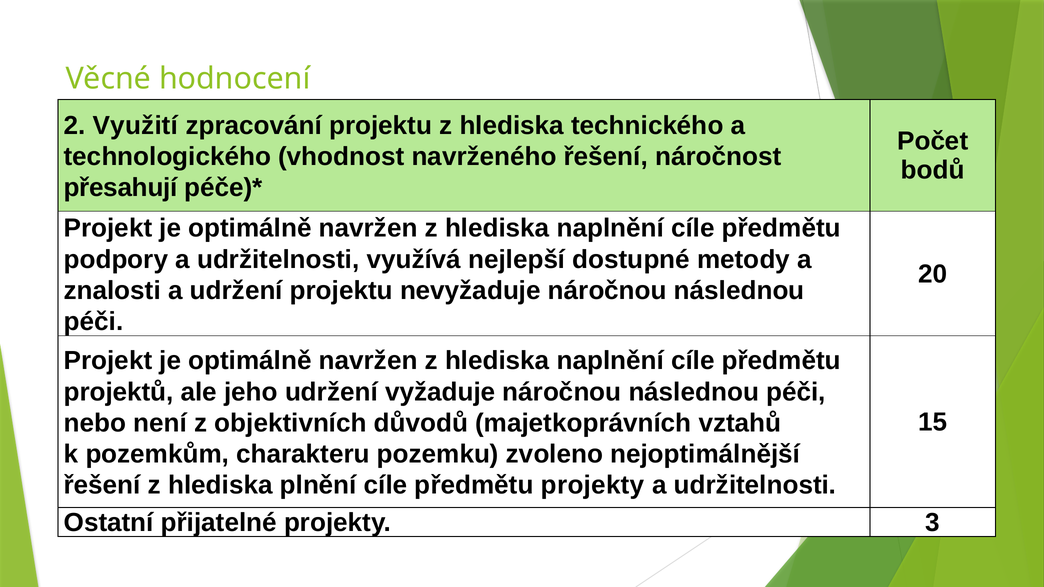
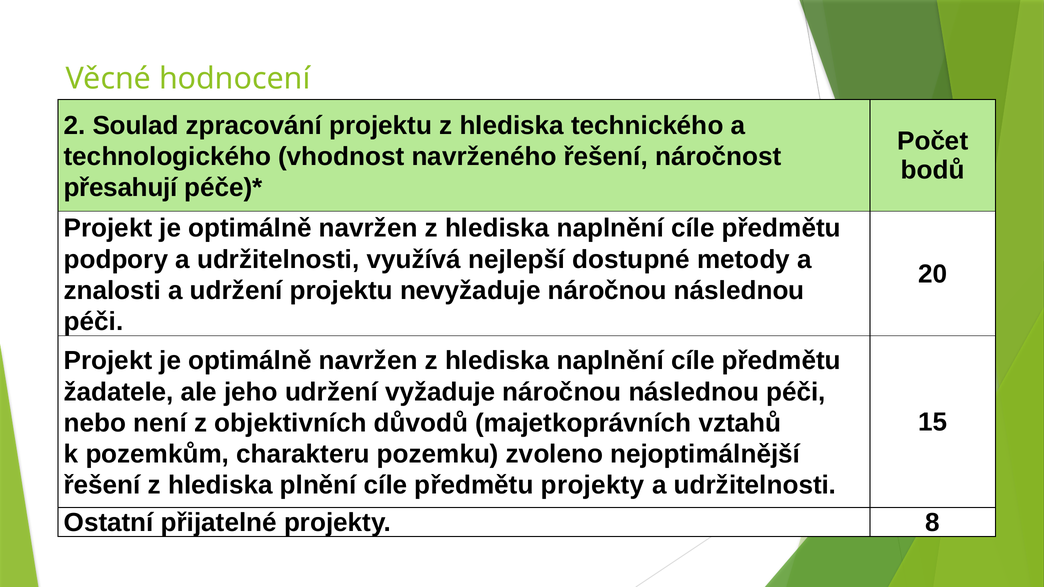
Využití: Využití -> Soulad
projektů: projektů -> žadatele
3: 3 -> 8
